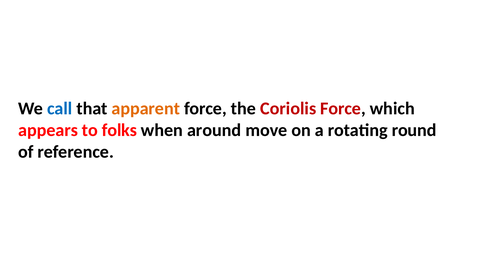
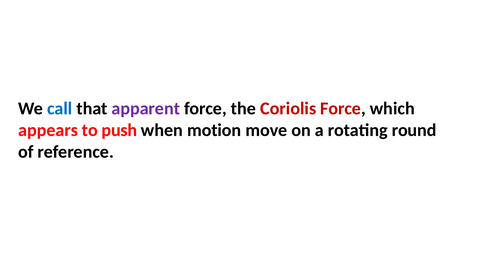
apparent colour: orange -> purple
folks: folks -> push
around: around -> motion
